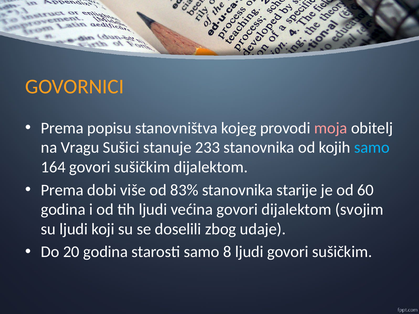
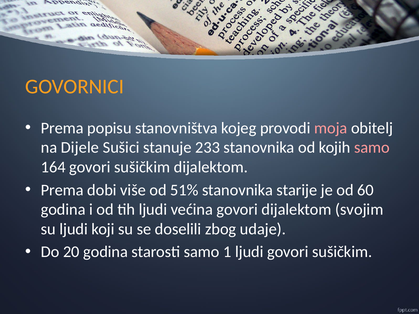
Vragu: Vragu -> Dijele
samo at (372, 148) colour: light blue -> pink
83%: 83% -> 51%
8: 8 -> 1
